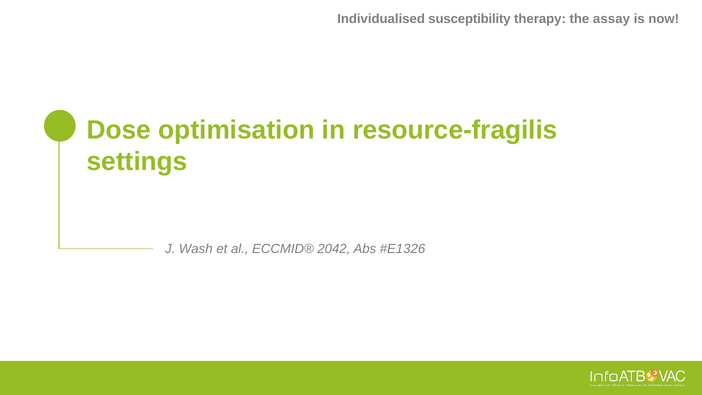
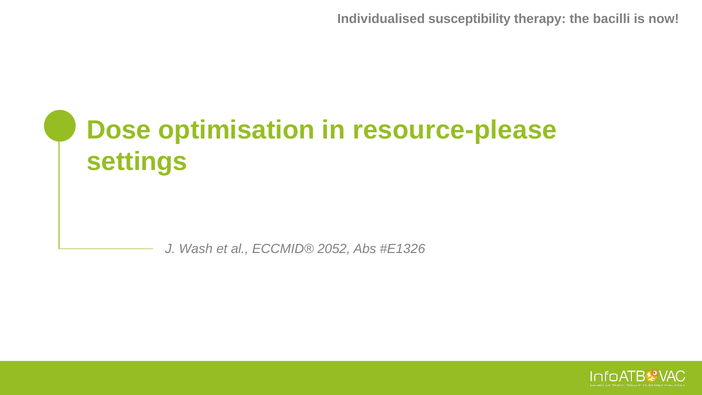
assay: assay -> bacilli
resource-fragilis: resource-fragilis -> resource-please
2042: 2042 -> 2052
